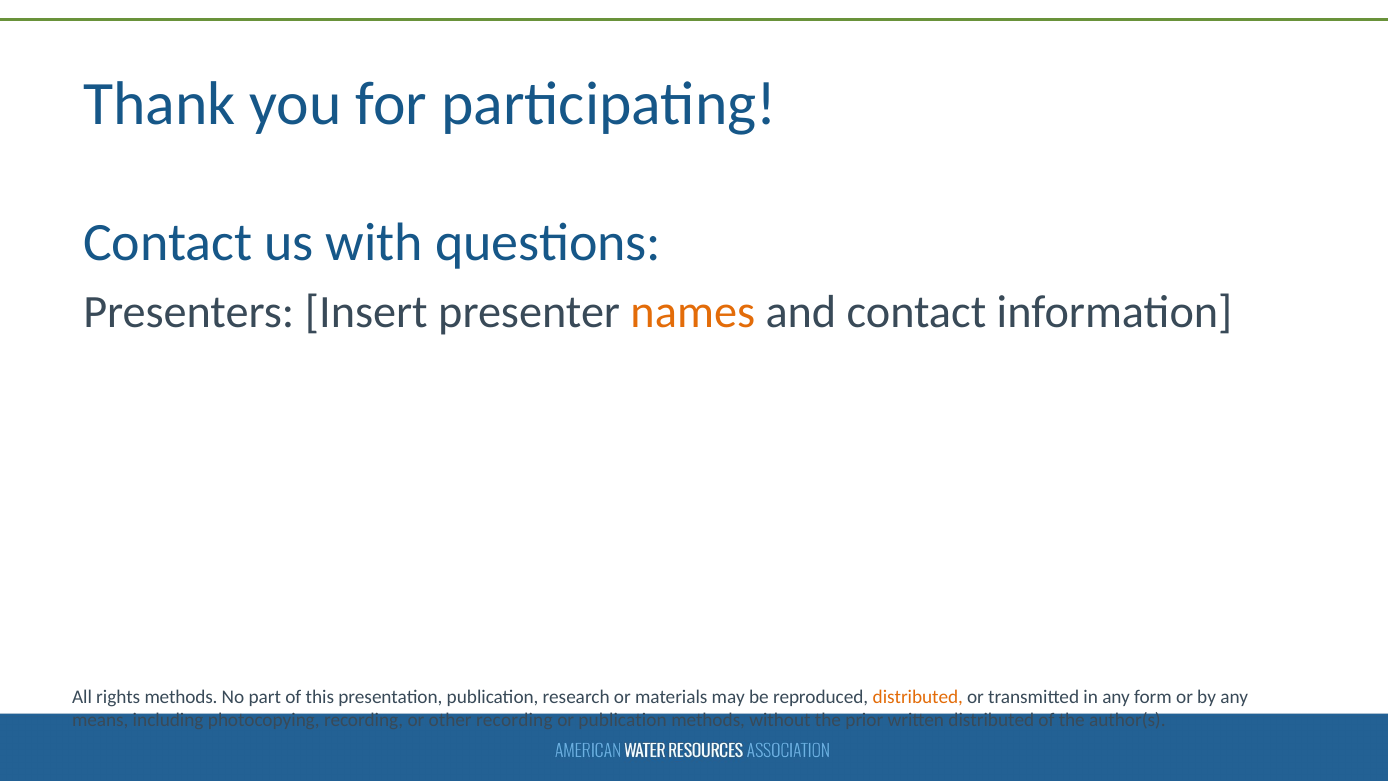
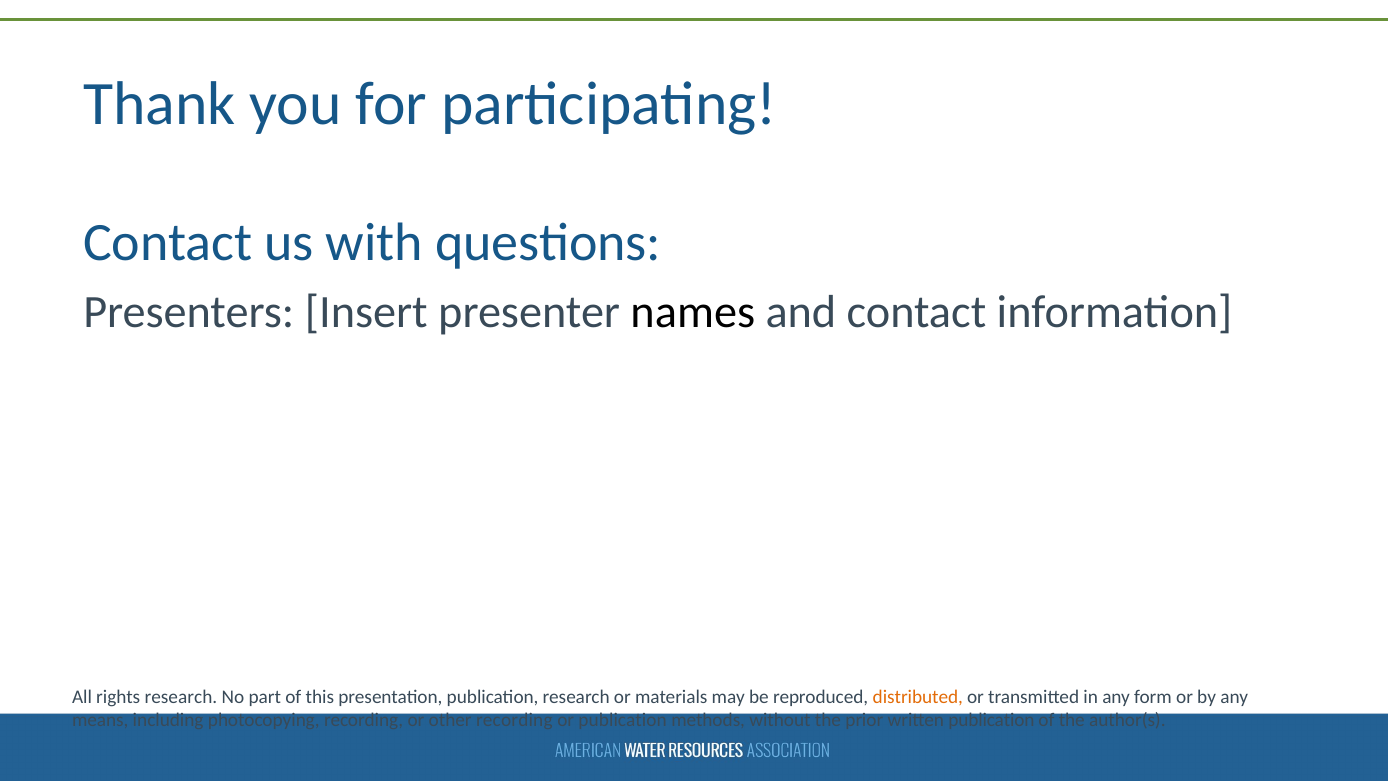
names colour: orange -> black
rights methods: methods -> research
written distributed: distributed -> publication
